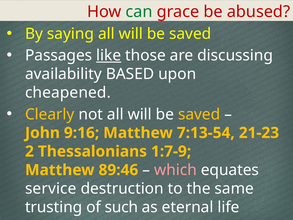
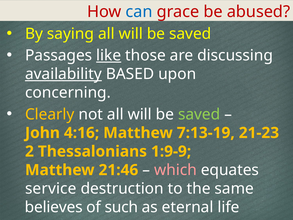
can colour: green -> blue
availability underline: none -> present
cheapened: cheapened -> concerning
saved at (199, 114) colour: yellow -> light green
9:16: 9:16 -> 4:16
7:13-54: 7:13-54 -> 7:13-19
1:7-9: 1:7-9 -> 1:9-9
89:46: 89:46 -> 21:46
trusting: trusting -> believes
